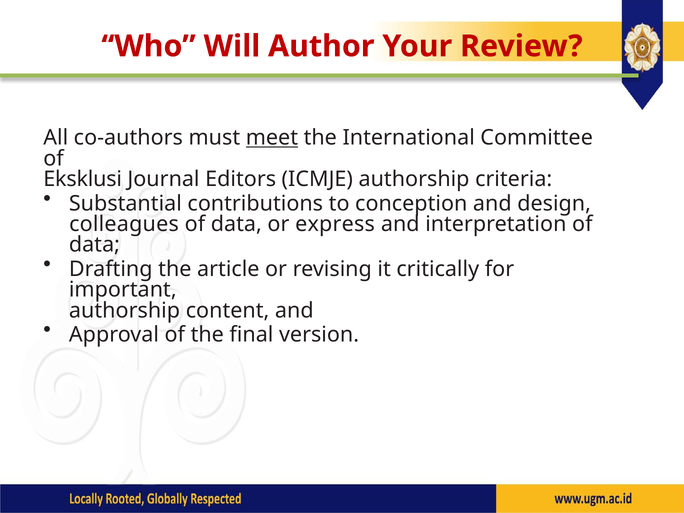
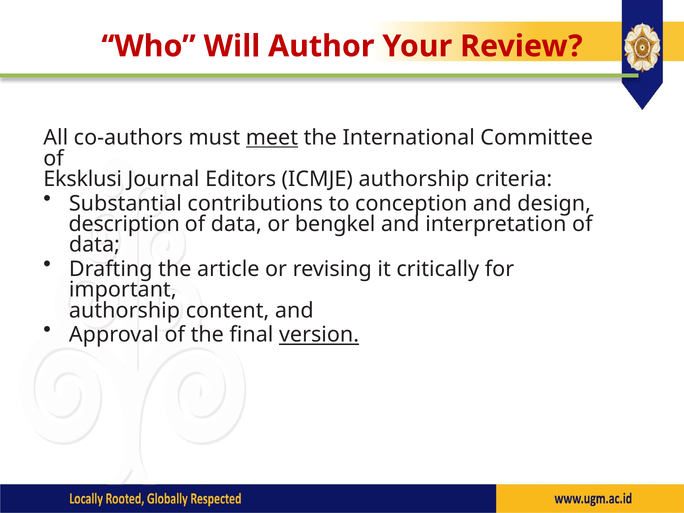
colleagues: colleagues -> description
express: express -> bengkel
version underline: none -> present
